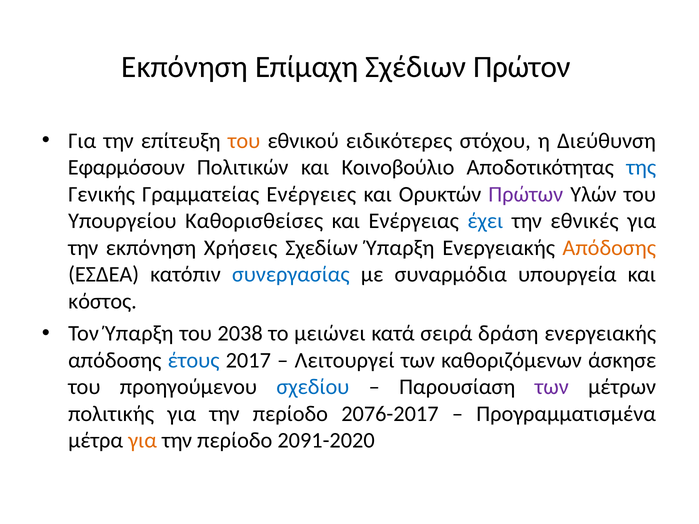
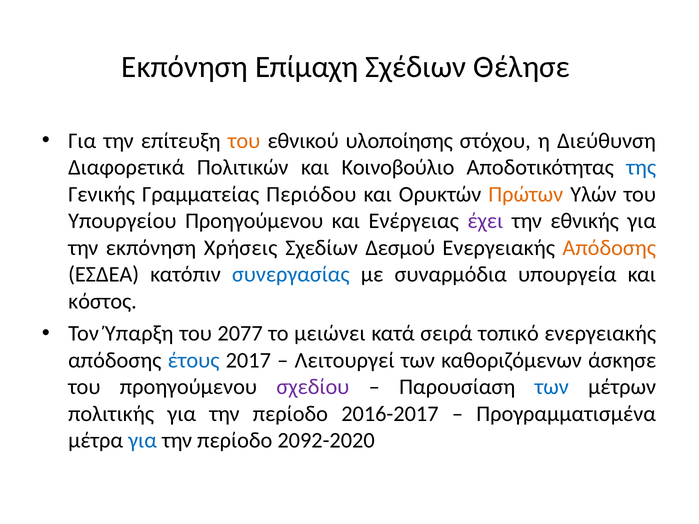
Πρώτον: Πρώτον -> Θέλησε
ειδικότερες: ειδικότερες -> υλοποίησης
Εφαρμόσουν: Εφαρμόσουν -> Διαφορετικά
Ενέργειες: Ενέργειες -> Περιόδου
Πρώτων colour: purple -> orange
Υπουργείου Καθορισθείσες: Καθορισθείσες -> Προηγούμενου
έχει colour: blue -> purple
εθνικές: εθνικές -> εθνικής
Σχεδίων Ύπαρξη: Ύπαρξη -> Δεσμού
2038: 2038 -> 2077
δράση: δράση -> τοπικό
σχεδίου colour: blue -> purple
των at (552, 387) colour: purple -> blue
2076-2017: 2076-2017 -> 2016-2017
για at (143, 441) colour: orange -> blue
2091-2020: 2091-2020 -> 2092-2020
